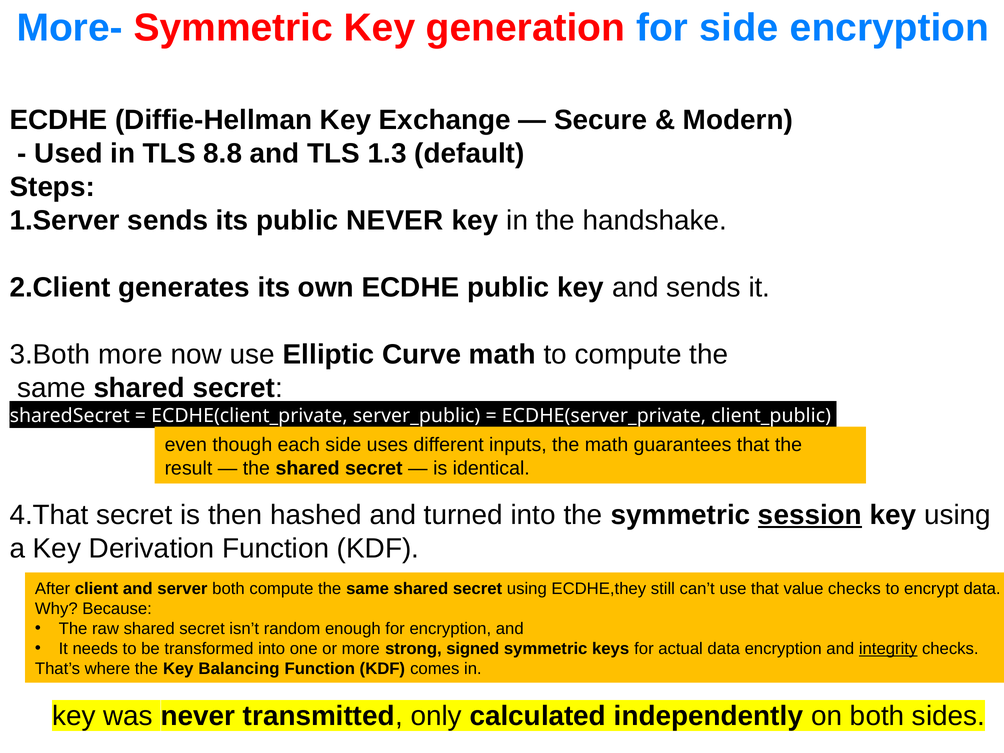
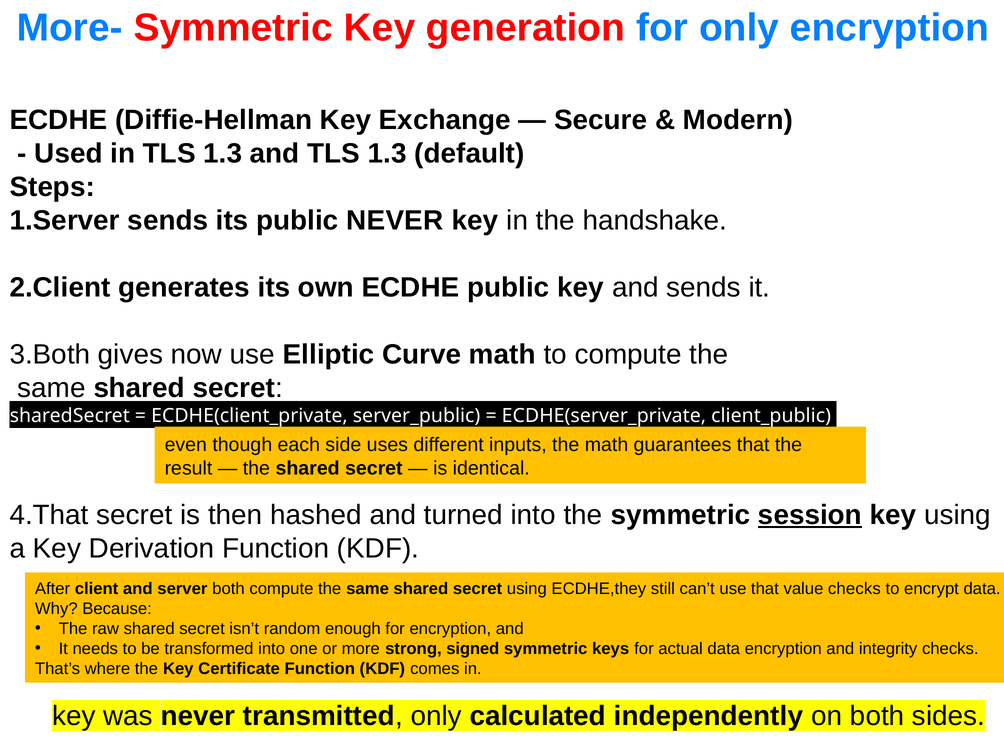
for side: side -> only
in TLS 8.8: 8.8 -> 1.3
more at (130, 354): more -> gives
integrity underline: present -> none
Balancing: Balancing -> Certificate
